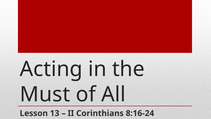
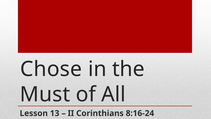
Acting: Acting -> Chose
